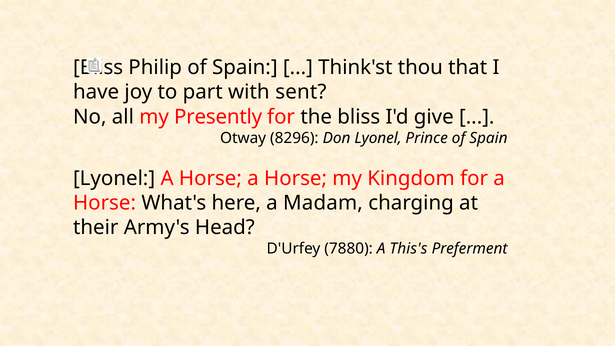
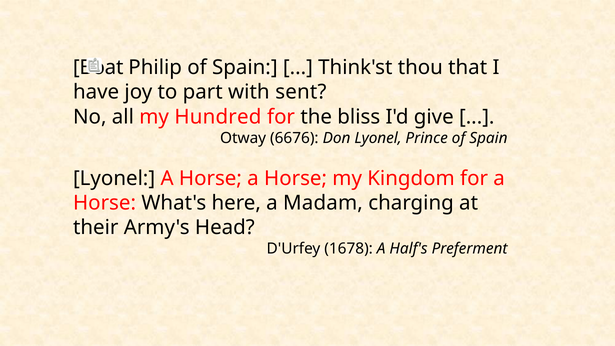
Bliss at (98, 68): Bliss -> Boat
Presently: Presently -> Hundred
8296: 8296 -> 6676
7880: 7880 -> 1678
This's: This's -> Half's
